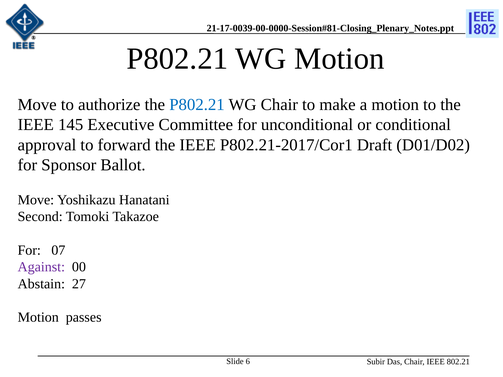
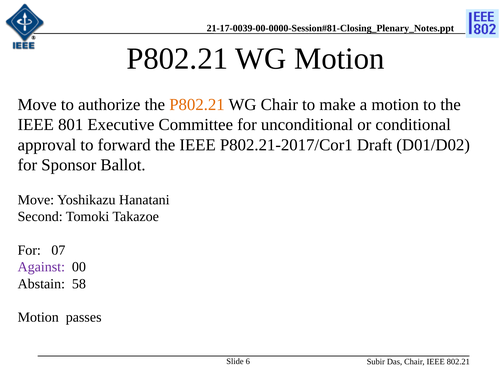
P802.21 at (197, 105) colour: blue -> orange
145: 145 -> 801
27: 27 -> 58
